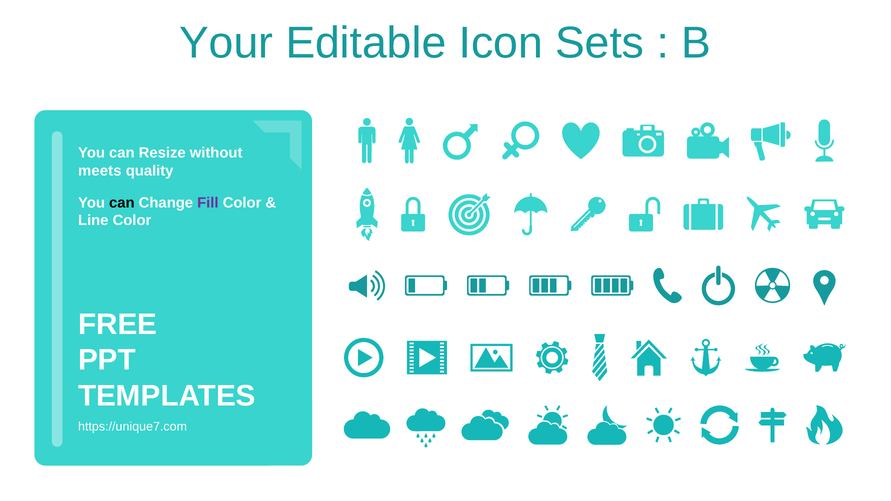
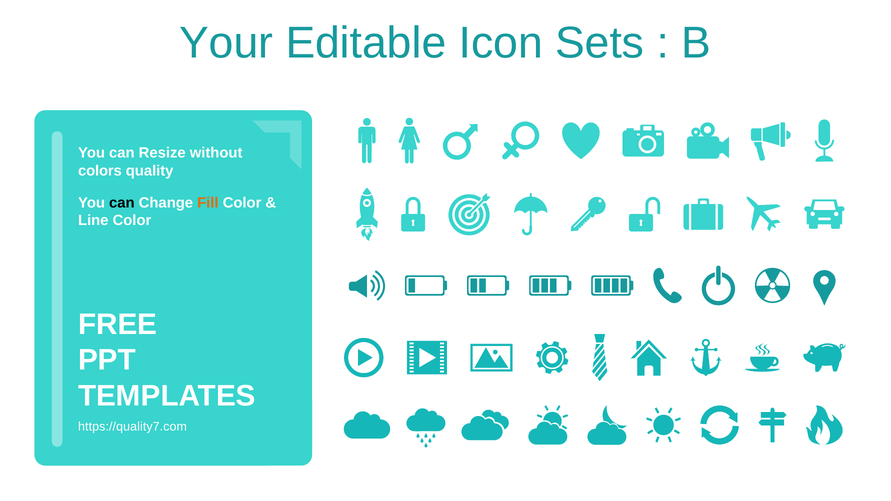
meets: meets -> colors
Fill colour: purple -> orange
https://unique7.com: https://unique7.com -> https://quality7.com
